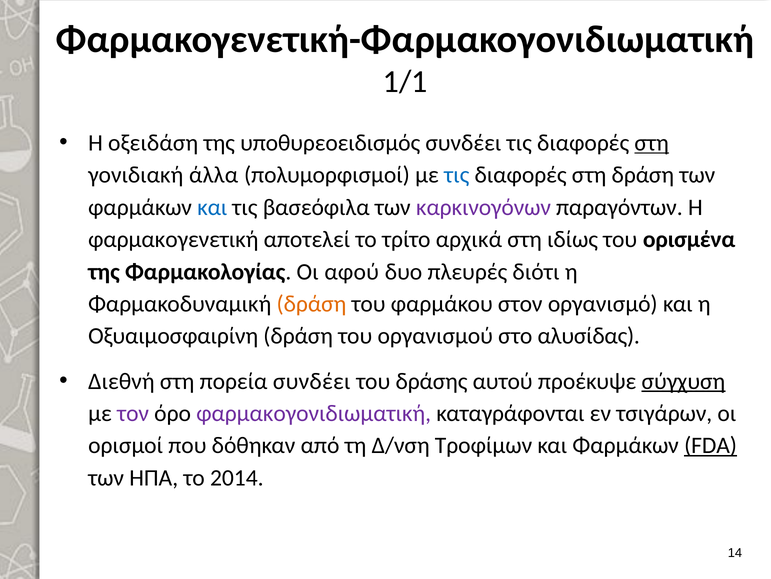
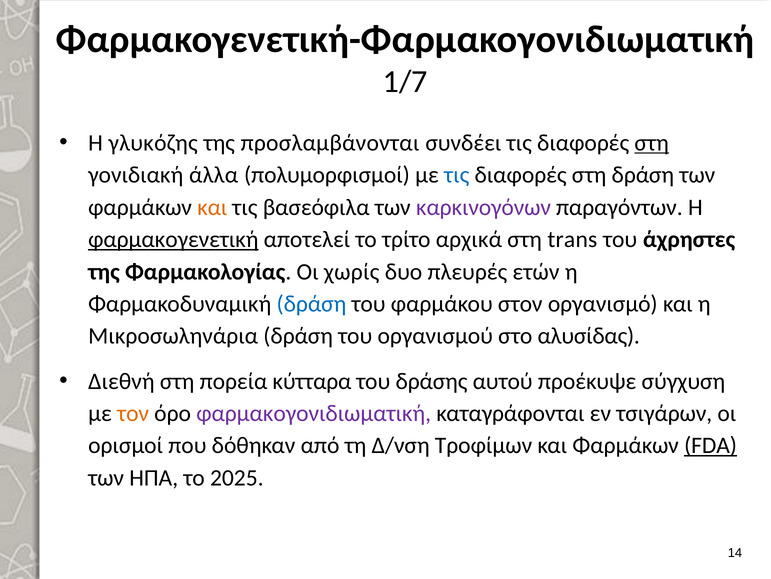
1/1: 1/1 -> 1/7
οξειδάση: οξειδάση -> γλυκόζης
υποθυρεοειδισμός: υποθυρεοειδισμός -> προσλαμβάνονται
και at (212, 207) colour: blue -> orange
φαρμακογενετική underline: none -> present
ιδίως: ιδίως -> trans
ορισμένα: ορισμένα -> άχρηστες
αφού: αφού -> χωρίς
διότι: διότι -> ετών
δράση at (311, 304) colour: orange -> blue
Οξυαιμοσφαιρίνη: Οξυαιμοσφαιρίνη -> Μικροσωληνάρια
πορεία συνδέει: συνδέει -> κύτταρα
σύγχυση underline: present -> none
τον colour: purple -> orange
2014: 2014 -> 2025
